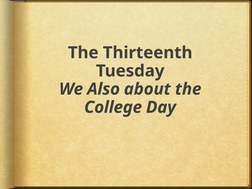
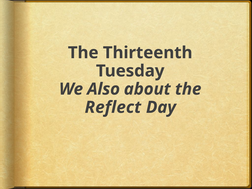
College: College -> Reflect
